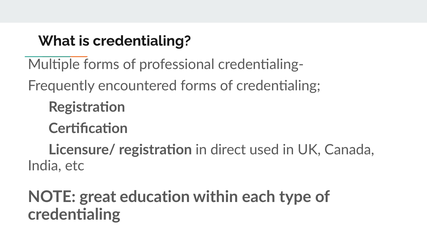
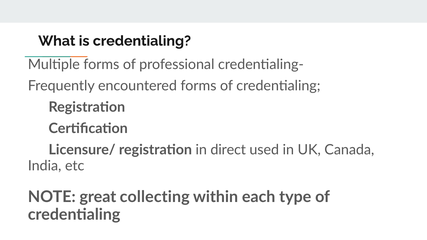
education: education -> collecting
